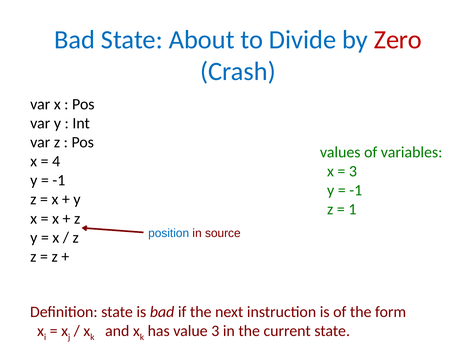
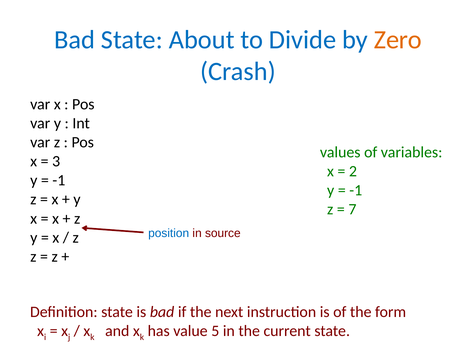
Zero colour: red -> orange
4: 4 -> 3
3 at (353, 171): 3 -> 2
1: 1 -> 7
value 3: 3 -> 5
